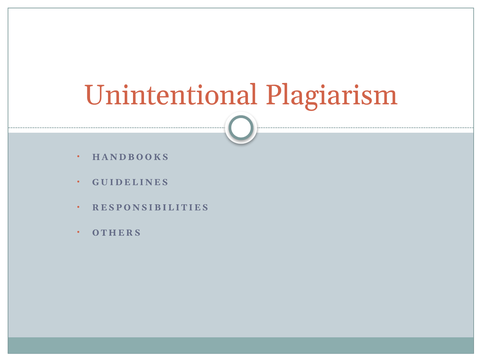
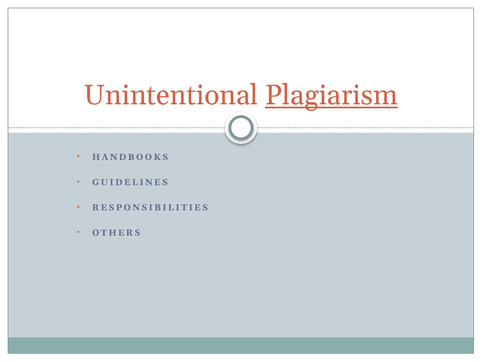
Plagiarism underline: none -> present
